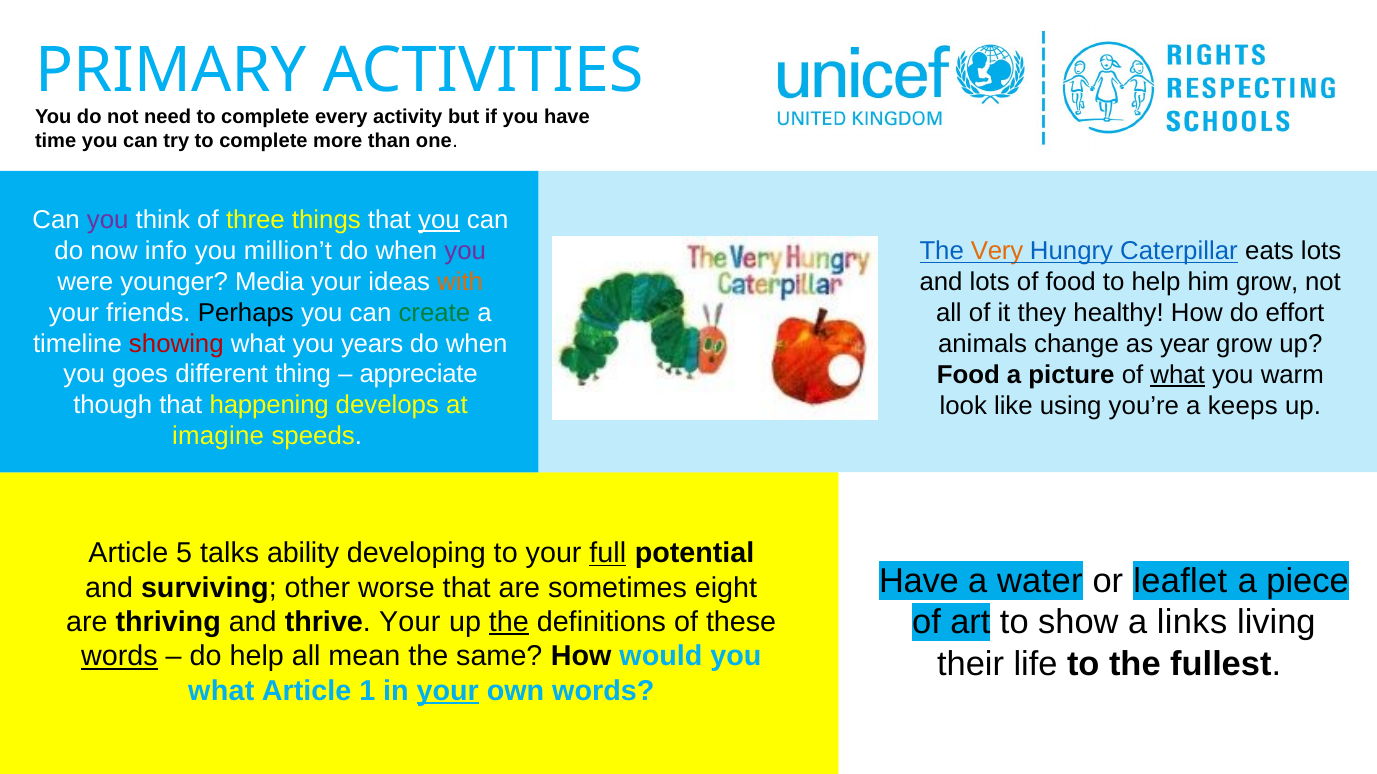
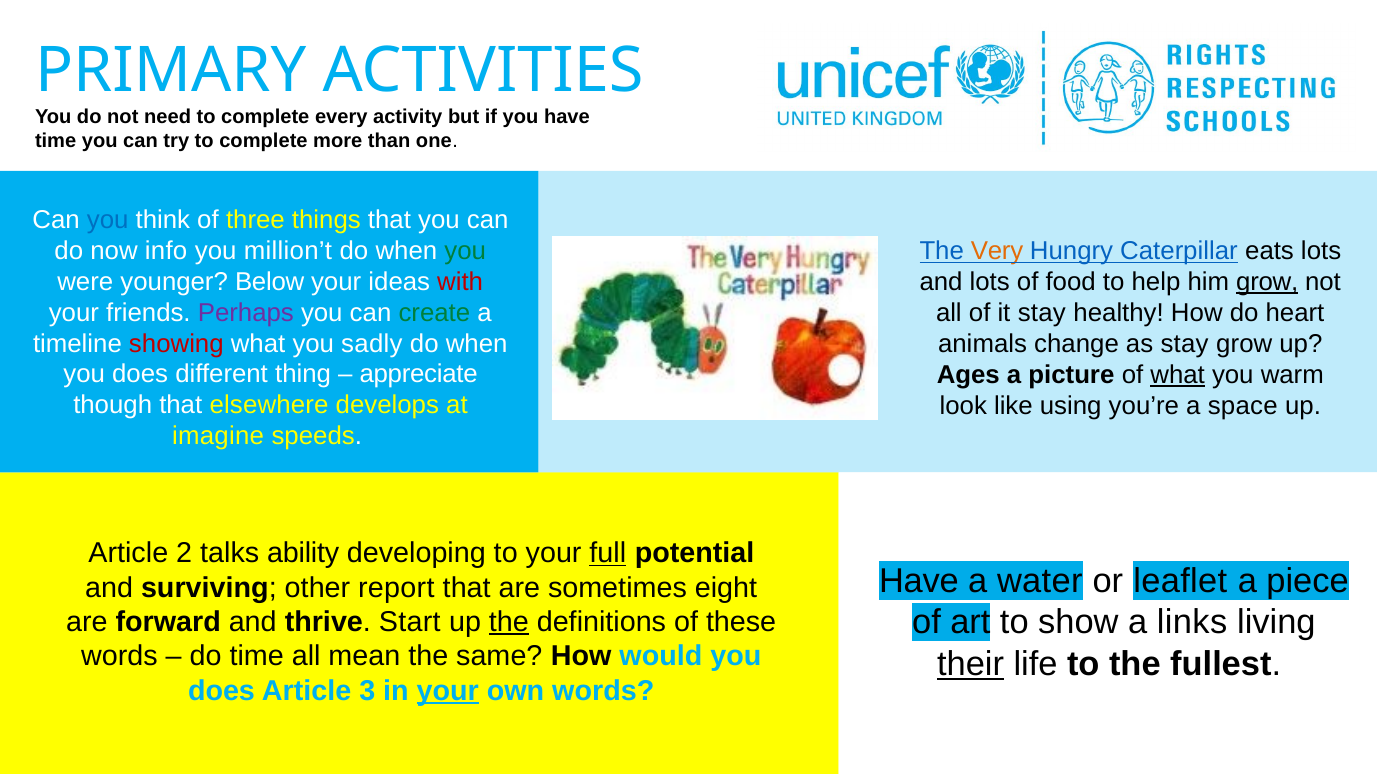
you at (108, 220) colour: purple -> blue
you at (439, 220) underline: present -> none
you at (465, 251) colour: purple -> green
Media: Media -> Below
with colour: orange -> red
grow at (1267, 282) underline: none -> present
Perhaps colour: black -> purple
it they: they -> stay
effort: effort -> heart
years: years -> sadly
as year: year -> stay
goes at (140, 375): goes -> does
Food at (968, 375): Food -> Ages
happening: happening -> elsewhere
keeps: keeps -> space
5: 5 -> 2
worse: worse -> report
thriving: thriving -> forward
thrive Your: Your -> Start
words at (119, 657) underline: present -> none
do help: help -> time
their underline: none -> present
what at (221, 691): what -> does
1: 1 -> 3
